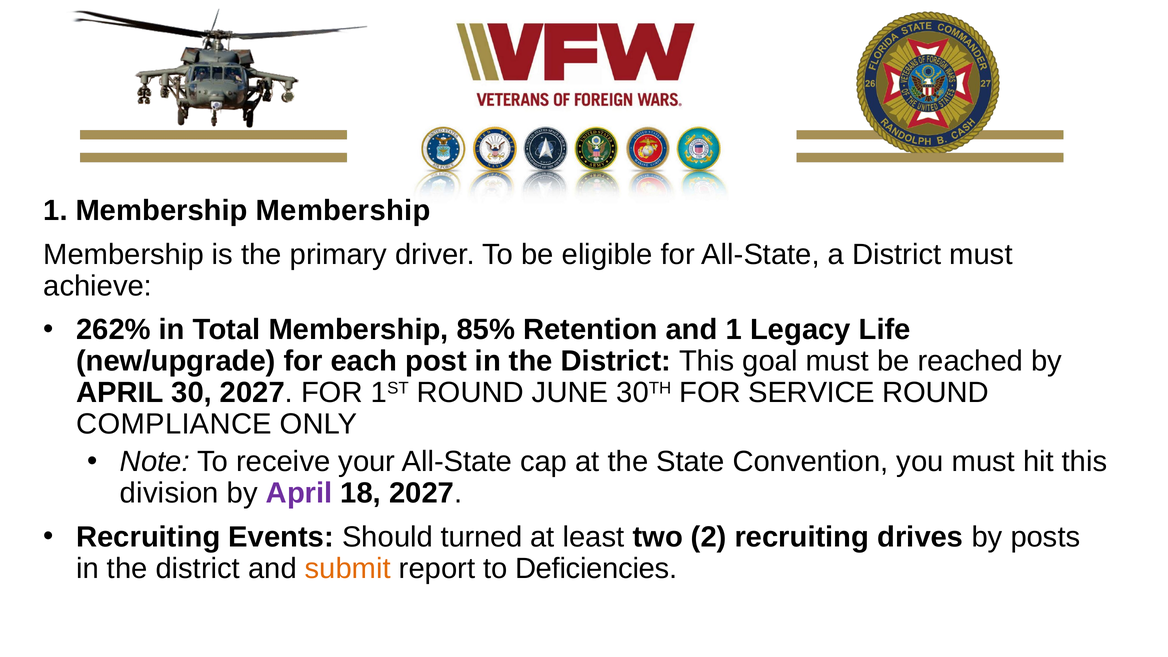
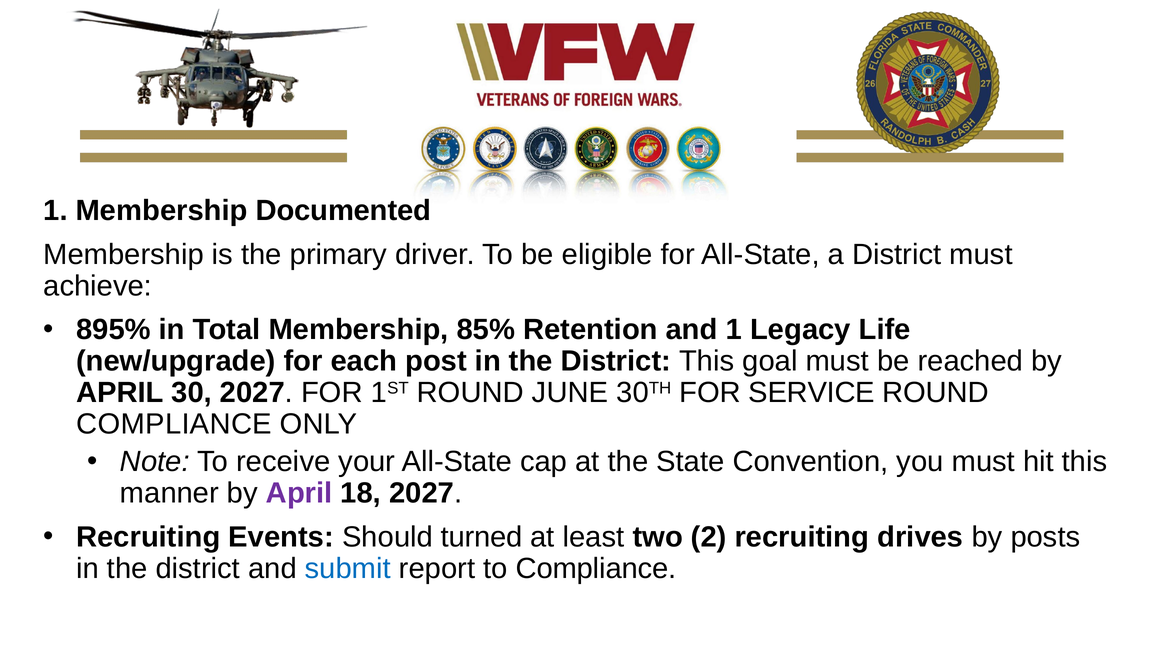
1 Membership Membership: Membership -> Documented
262%: 262% -> 895%
division: division -> manner
submit colour: orange -> blue
to Deficiencies: Deficiencies -> Compliance
